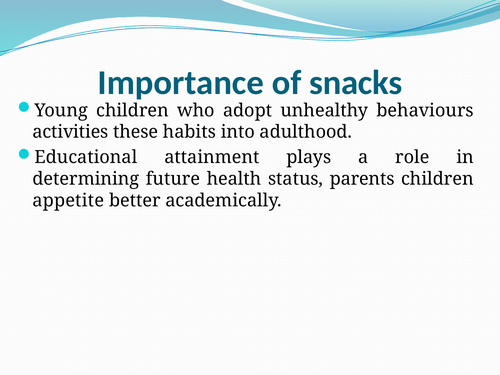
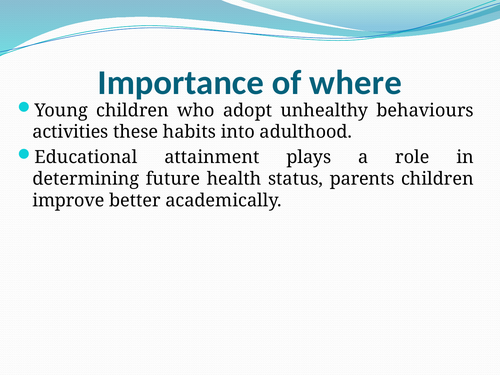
snacks: snacks -> where
appetite: appetite -> improve
